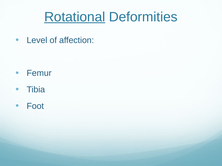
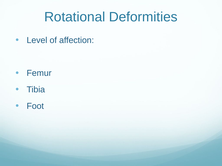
Rotational underline: present -> none
